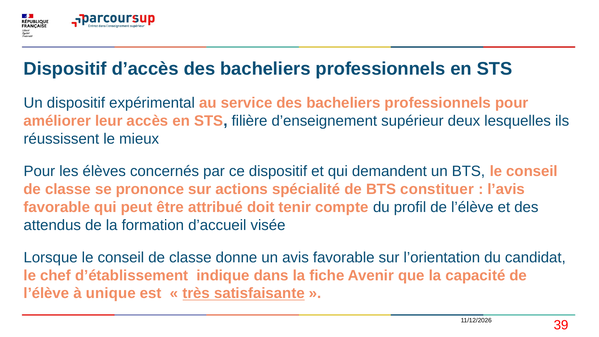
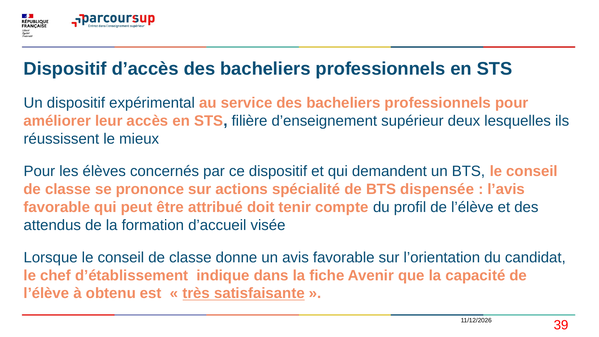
constituer: constituer -> dispensée
unique: unique -> obtenu
